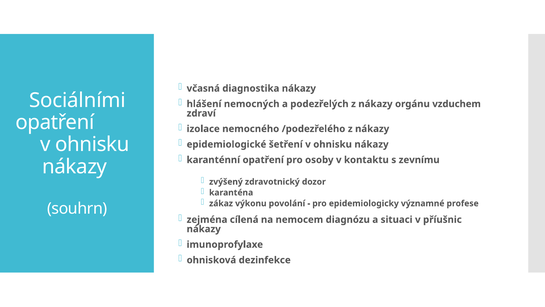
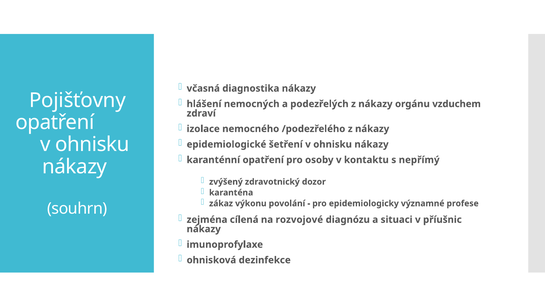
Sociálními: Sociálními -> Pojišťovny
zevnímu: zevnímu -> nepřímý
nemocem: nemocem -> rozvojové
